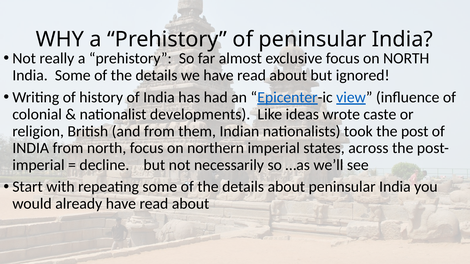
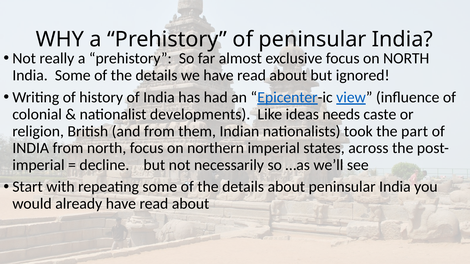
wrote: wrote -> needs
post: post -> part
